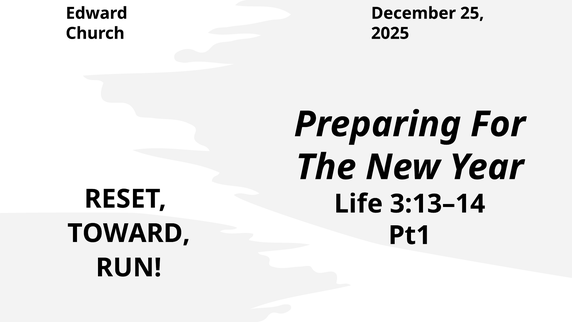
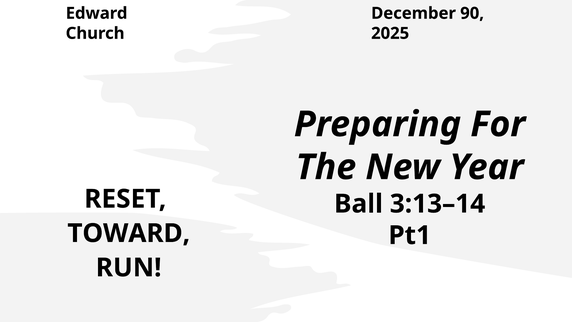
25: 25 -> 90
Life: Life -> Ball
